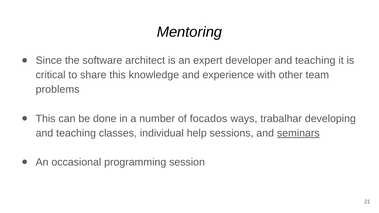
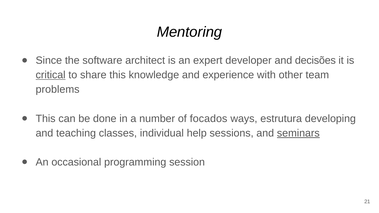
developer and teaching: teaching -> decisões
critical underline: none -> present
trabalhar: trabalhar -> estrutura
